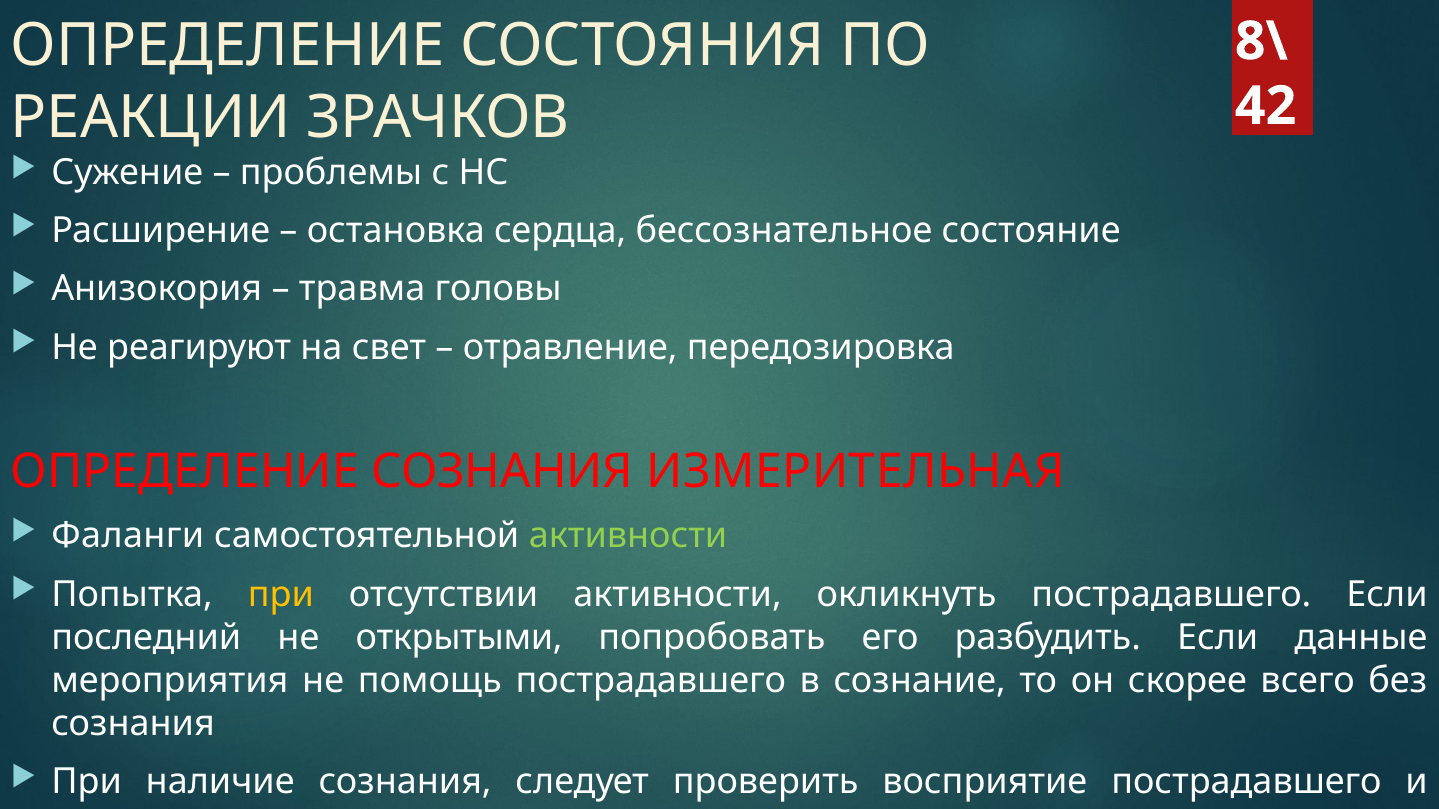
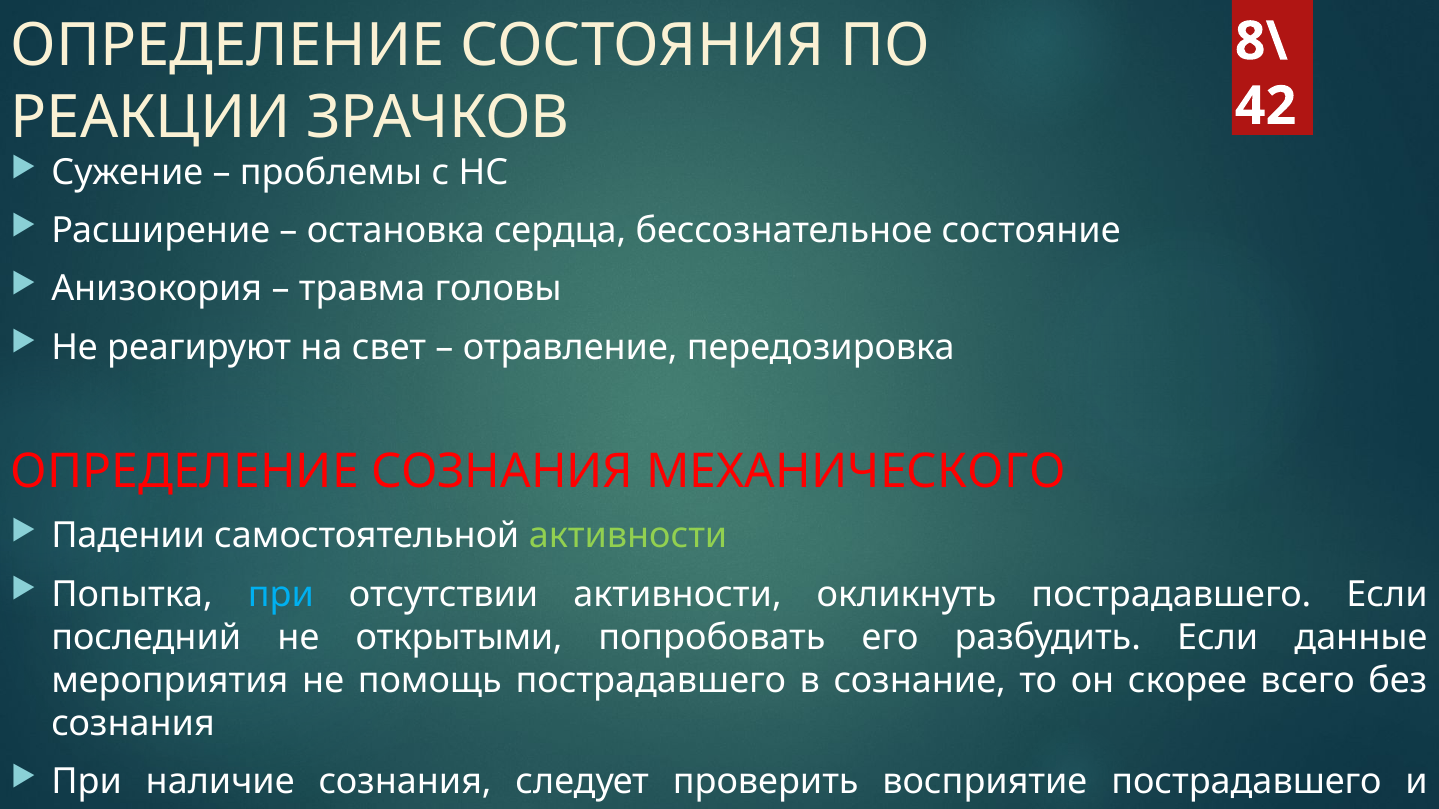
ИЗМЕРИТЕЛЬНАЯ: ИЗМЕРИТЕЛЬНАЯ -> МЕХАНИЧЕСКОГО
Фаланги: Фаланги -> Падении
при at (281, 594) colour: yellow -> light blue
